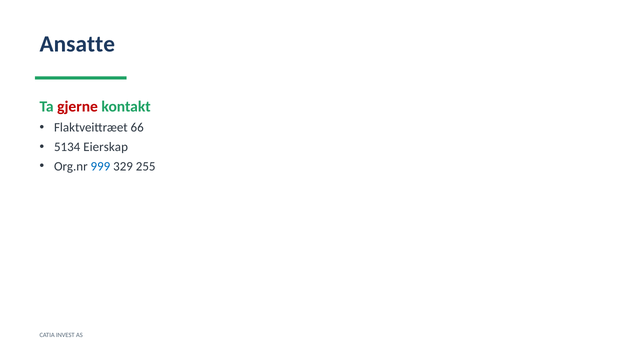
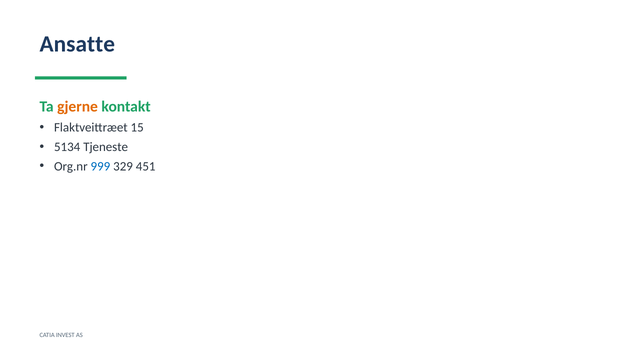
gjerne colour: red -> orange
66: 66 -> 15
Eierskap: Eierskap -> Tjeneste
255: 255 -> 451
